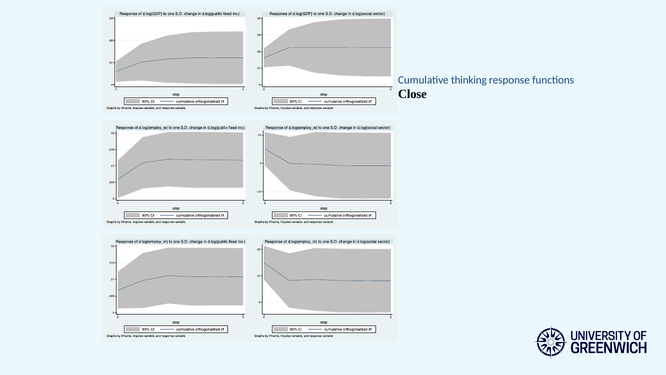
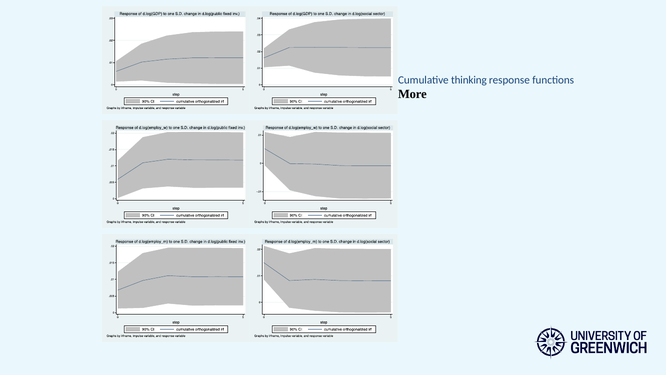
Close: Close -> More
